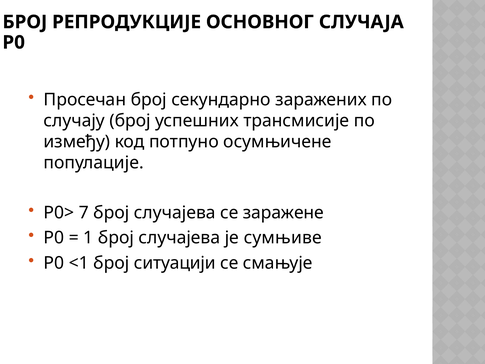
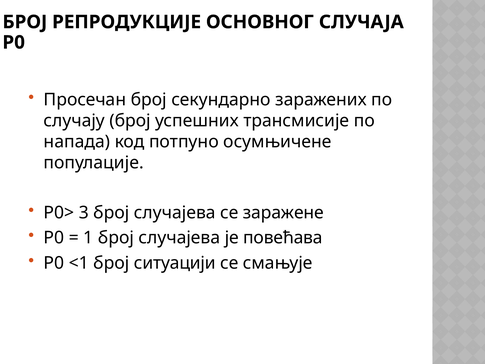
између: између -> напада
7: 7 -> 3
сумњиве: сумњиве -> повећава
